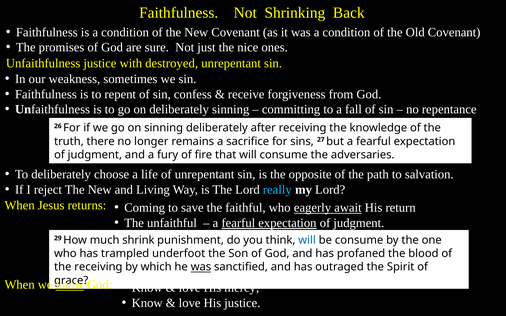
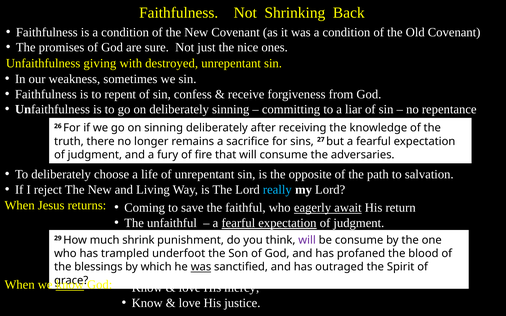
Unfaithfulness justice: justice -> giving
fall: fall -> liar
will at (307, 240) colour: blue -> purple
the receiving: receiving -> blessings
